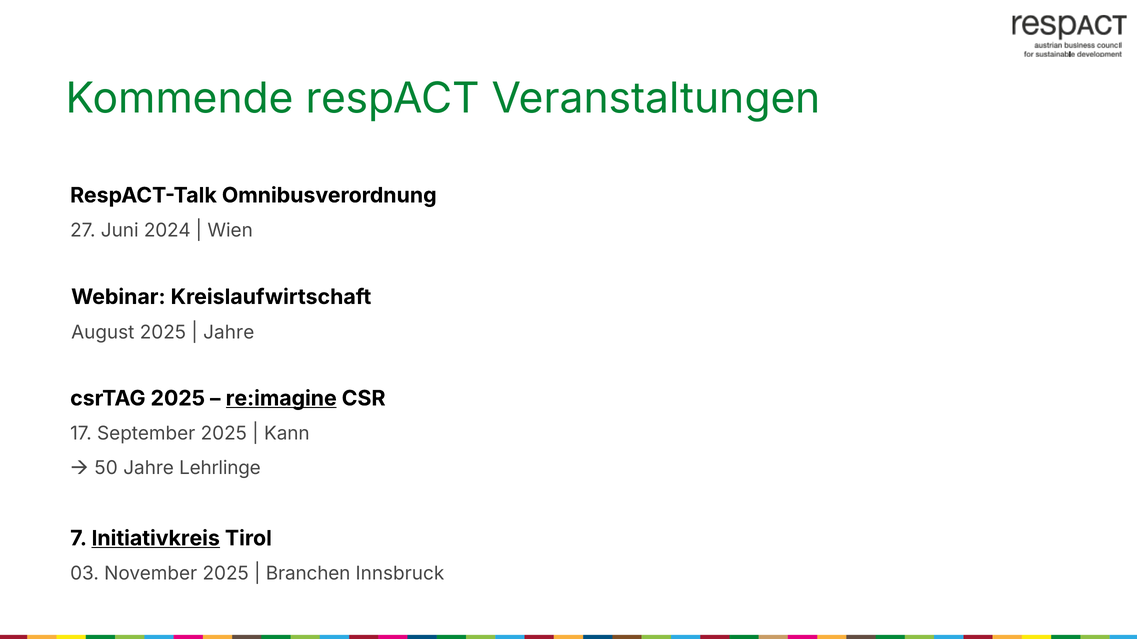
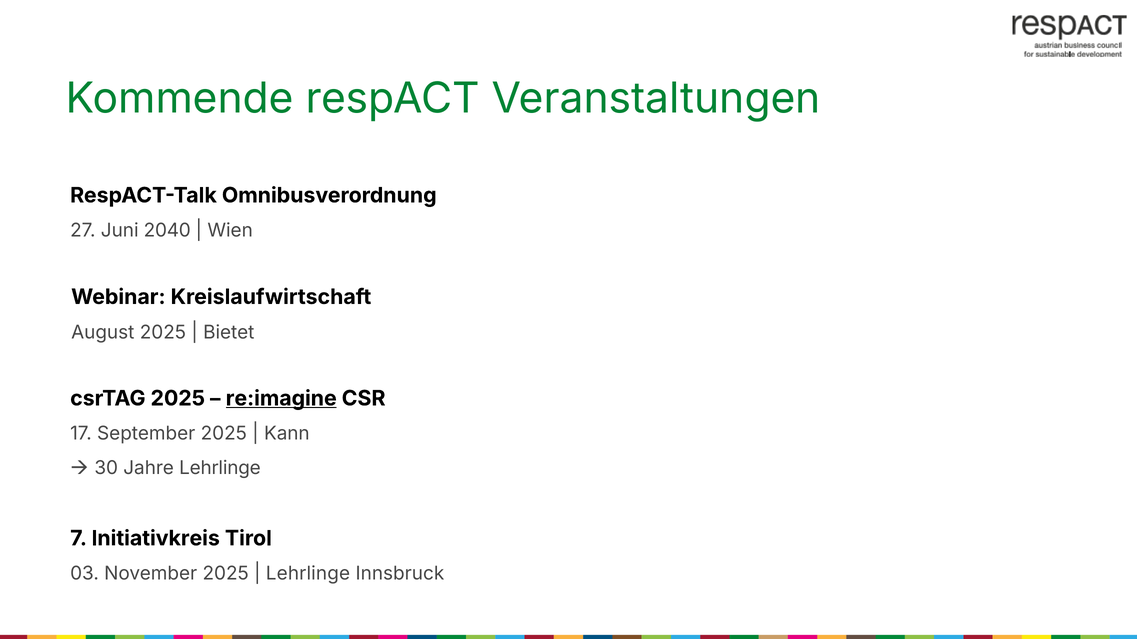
2024: 2024 -> 2040
Jahre at (229, 333): Jahre -> Bietet
50: 50 -> 30
Initiativkreis underline: present -> none
Branchen at (308, 574): Branchen -> Lehrlinge
